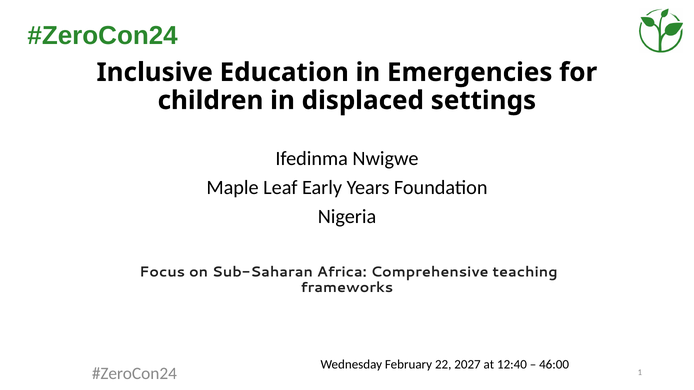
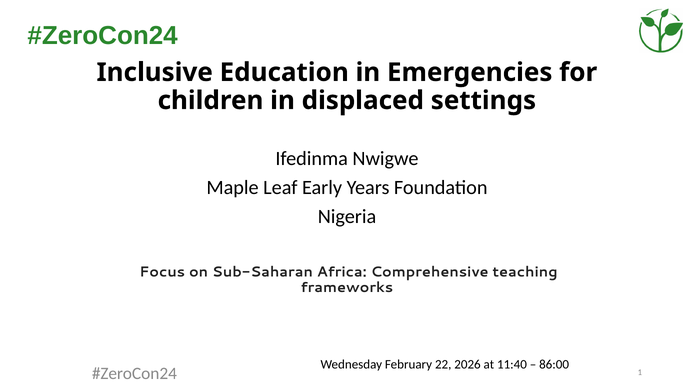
2027: 2027 -> 2026
12:40: 12:40 -> 11:40
46:00: 46:00 -> 86:00
